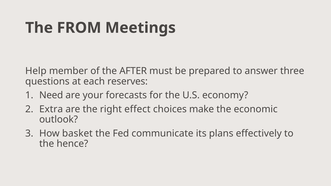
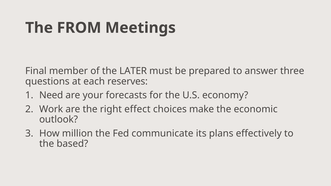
Help: Help -> Final
AFTER: AFTER -> LATER
Extra: Extra -> Work
basket: basket -> million
hence: hence -> based
